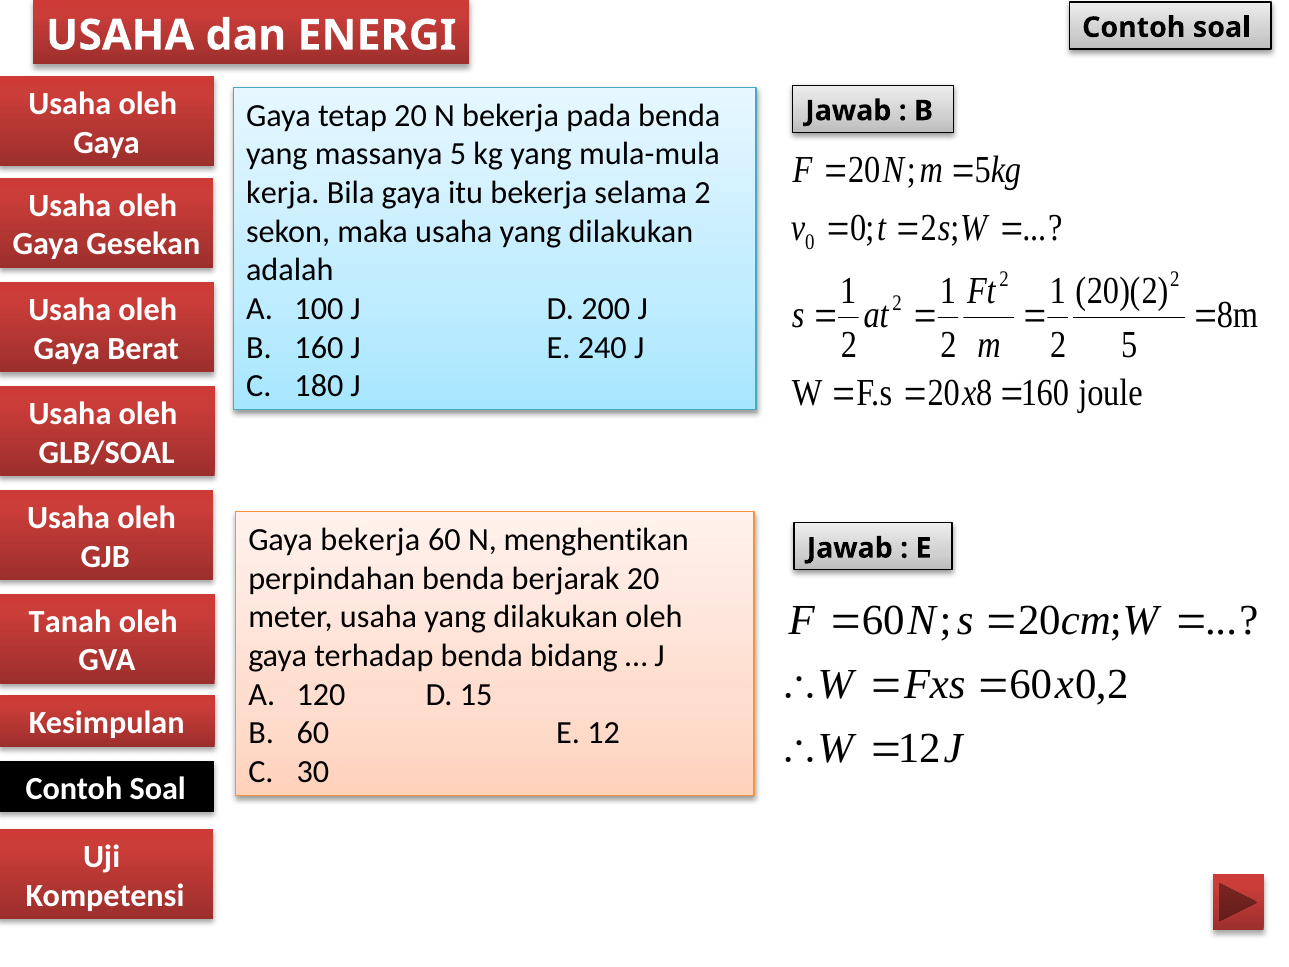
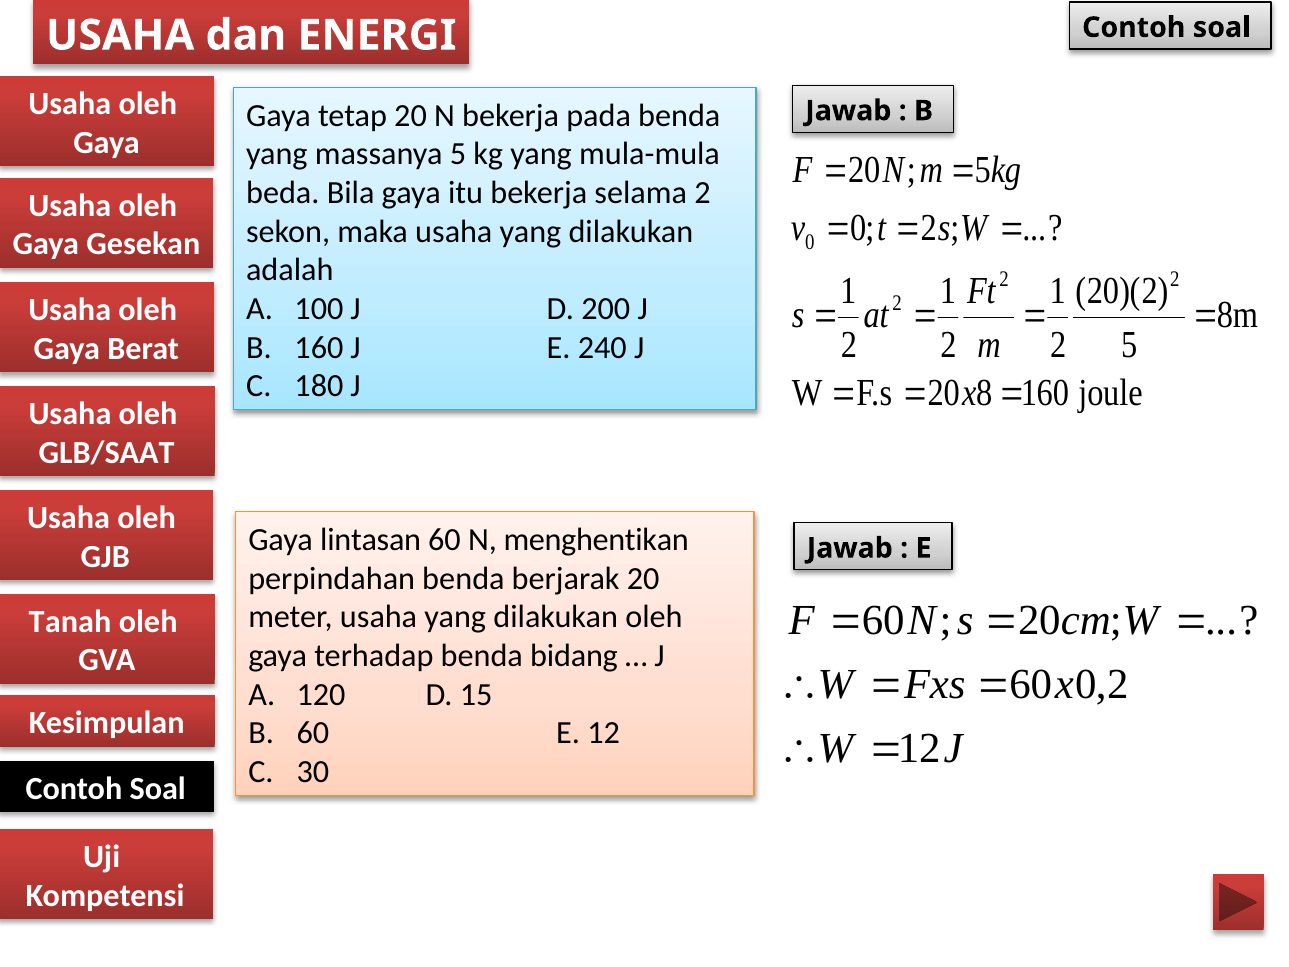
kerja: kerja -> beda
GLB/SOAL: GLB/SOAL -> GLB/SAAT
Gaya bekerja: bekerja -> lintasan
